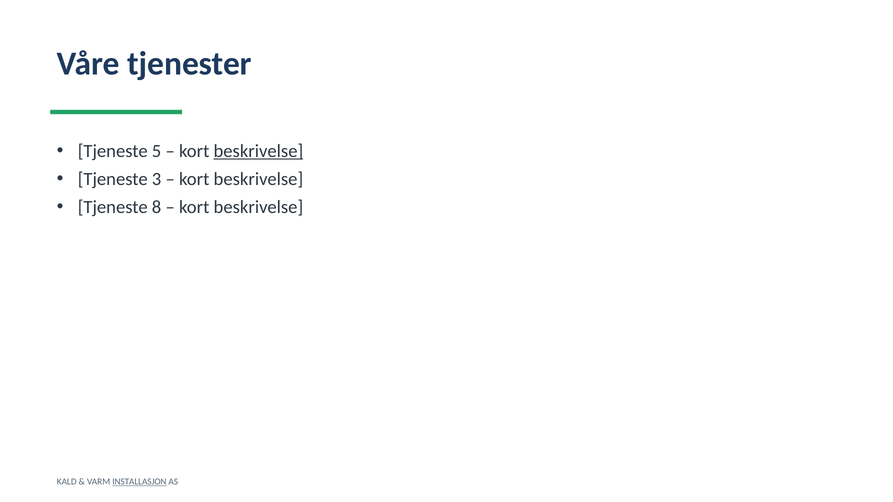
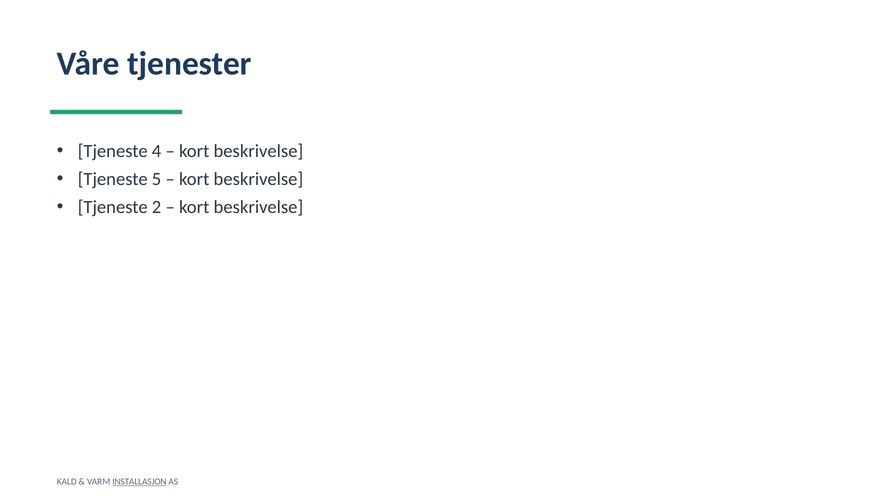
5: 5 -> 4
beskrivelse at (258, 151) underline: present -> none
3: 3 -> 5
8: 8 -> 2
